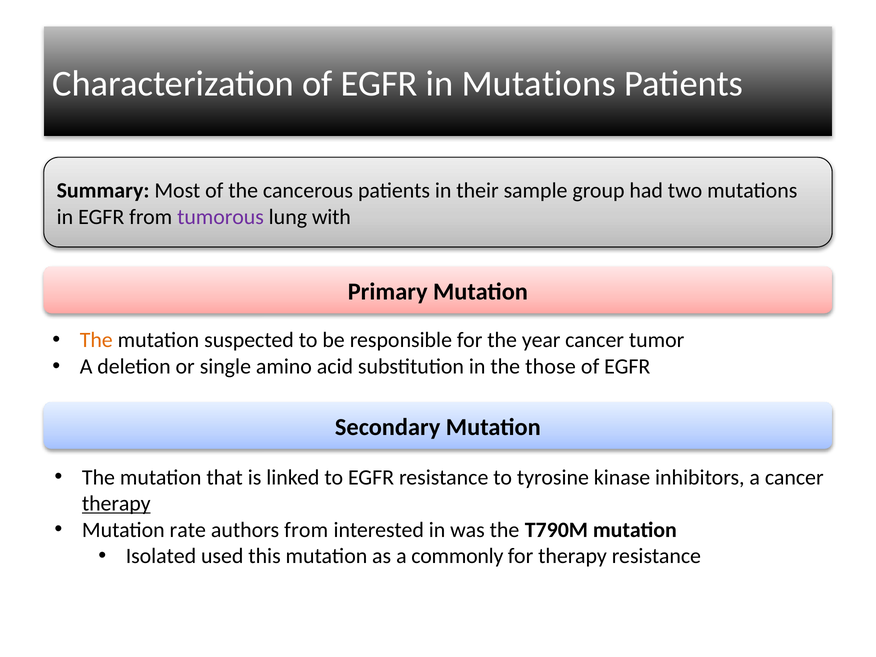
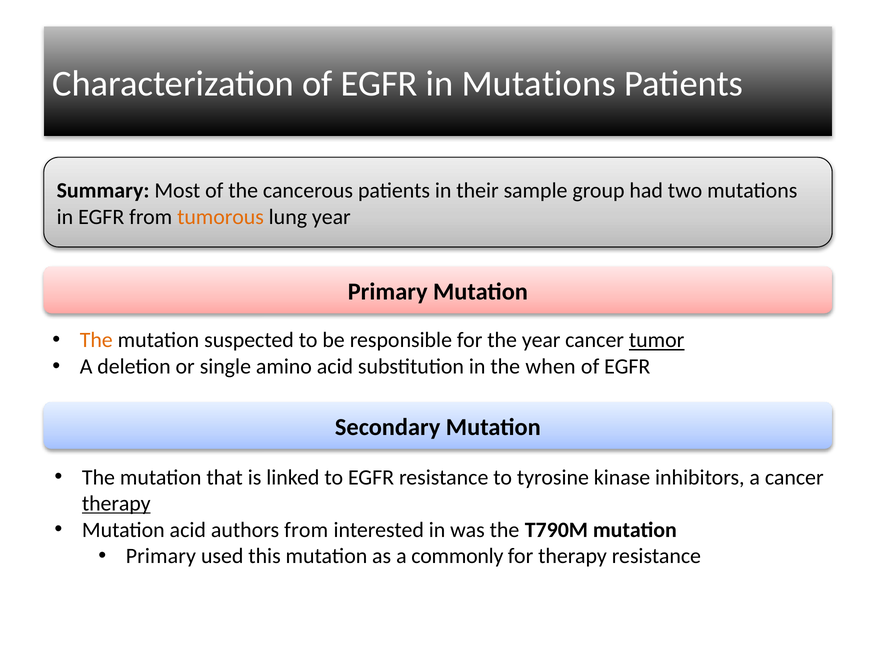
tumorous colour: purple -> orange
lung with: with -> year
tumor underline: none -> present
those: those -> when
Mutation rate: rate -> acid
Isolated at (161, 556): Isolated -> Primary
